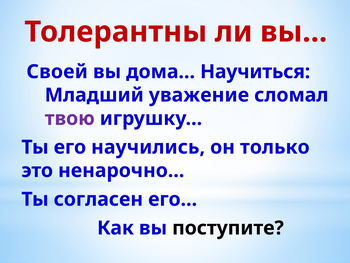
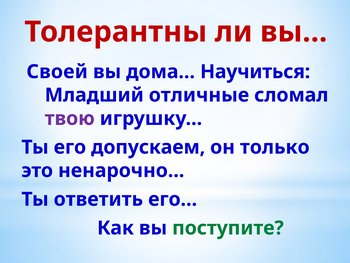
уважение: уважение -> отличные
научились: научились -> допускаем
согласен: согласен -> ответить
поступите colour: black -> green
